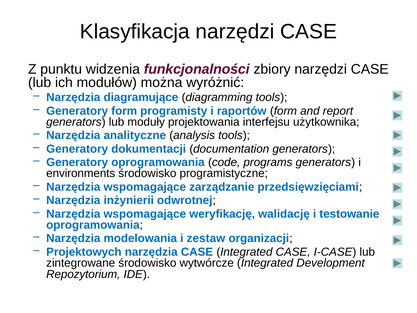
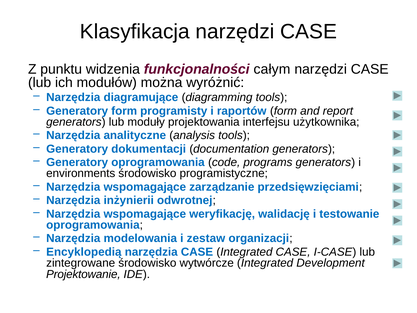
zbiory: zbiory -> całym
Projektowych: Projektowych -> Encyklopedią
Repozytorium: Repozytorium -> Projektowanie
